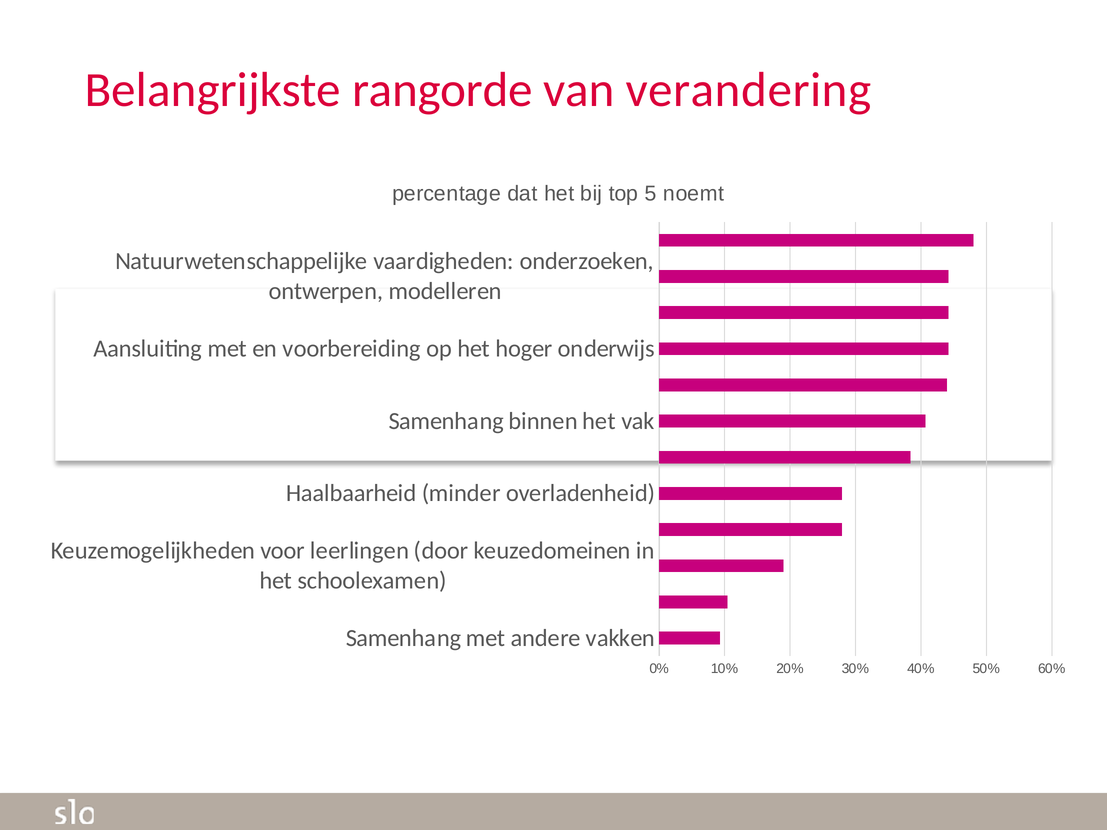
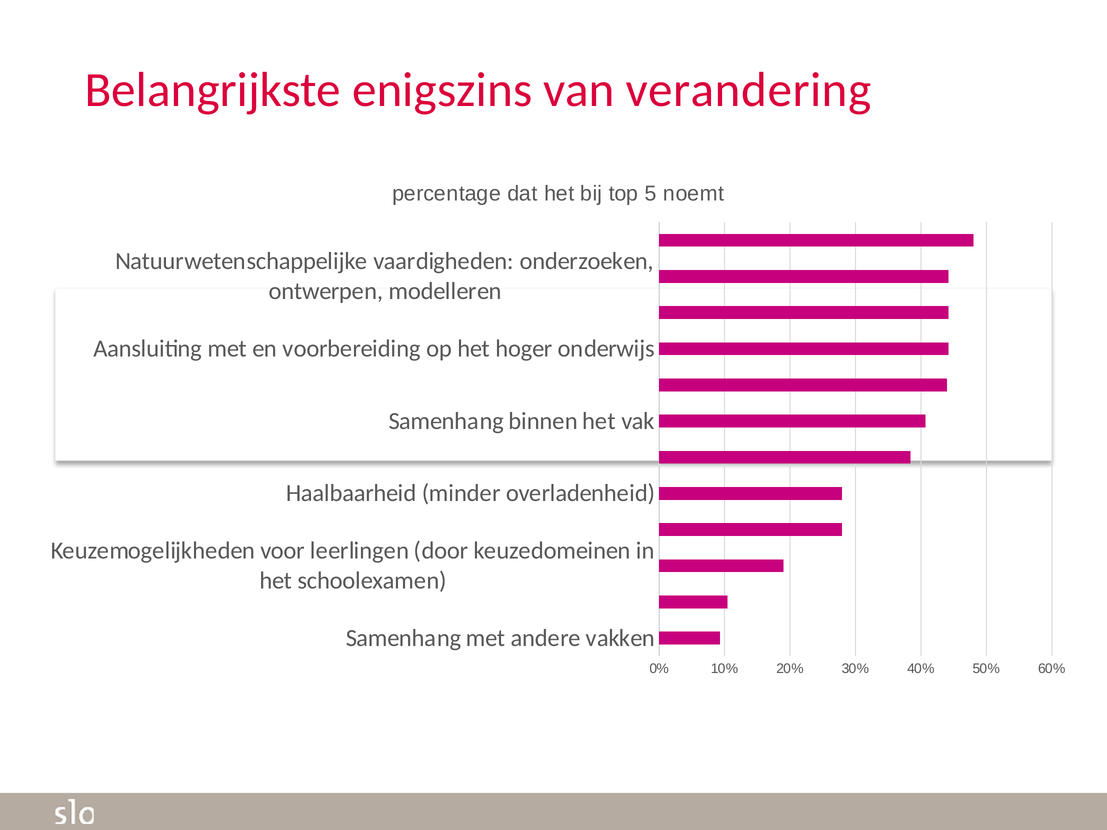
rangorde: rangorde -> enigszins
